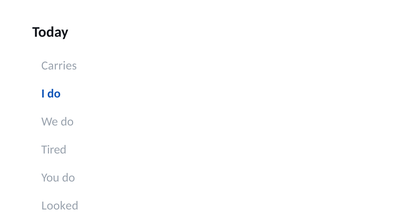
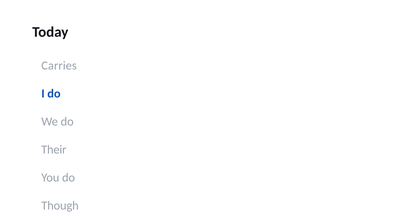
Tired: Tired -> Their
Looked: Looked -> Though
